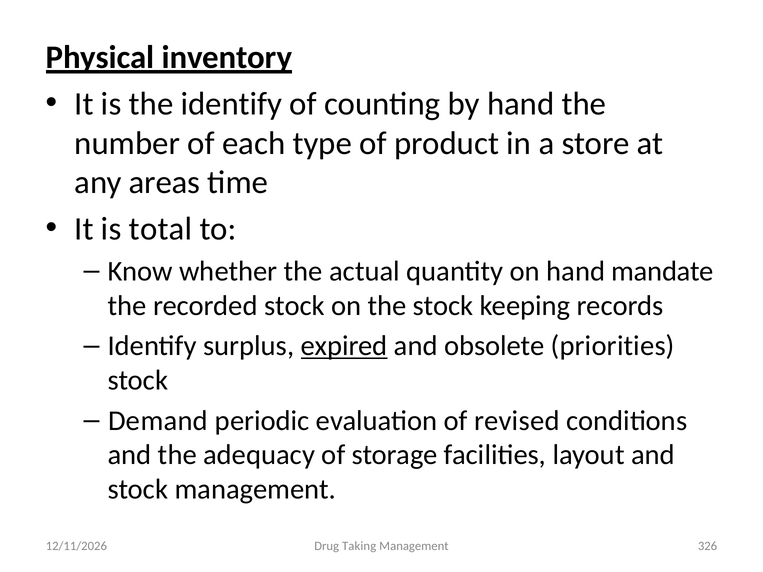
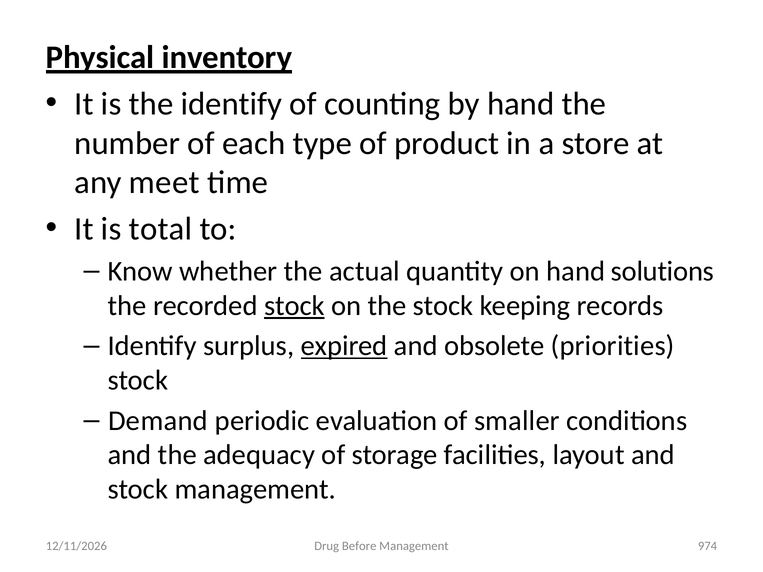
areas: areas -> meet
mandate: mandate -> solutions
stock at (294, 306) underline: none -> present
revised: revised -> smaller
326: 326 -> 974
Taking: Taking -> Before
